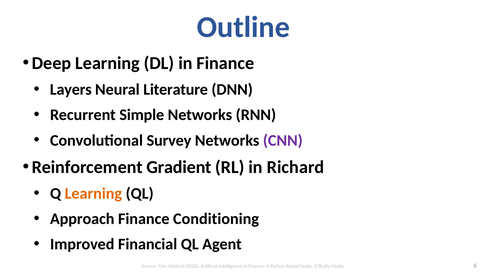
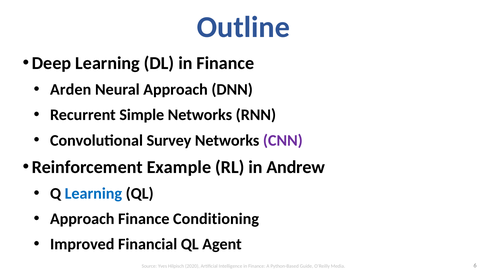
Layers: Layers -> Arden
Neural Literature: Literature -> Approach
Gradient: Gradient -> Example
Richard: Richard -> Andrew
Learning at (93, 193) colour: orange -> blue
